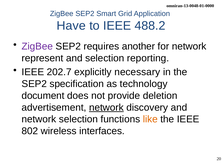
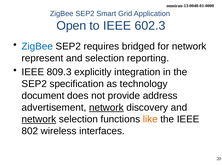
Have: Have -> Open
488.2: 488.2 -> 602.3
ZigBee at (37, 47) colour: purple -> blue
another: another -> bridged
202.7: 202.7 -> 809.3
necessary: necessary -> integration
deletion: deletion -> address
network at (39, 120) underline: none -> present
